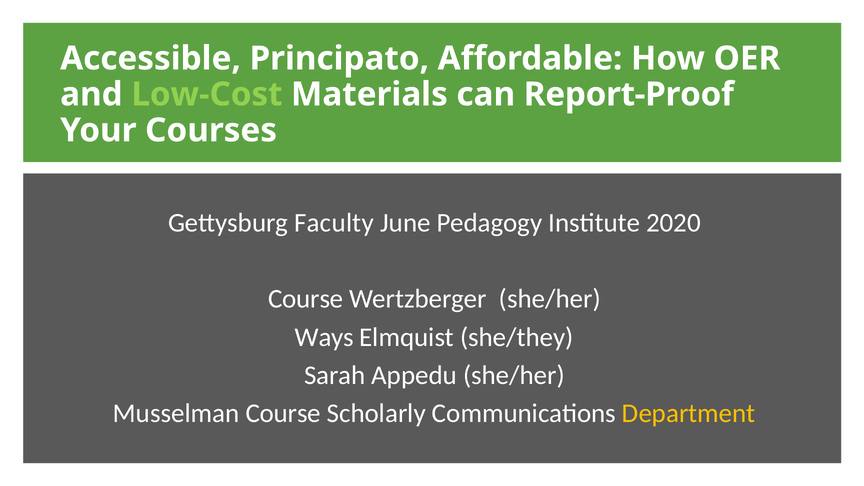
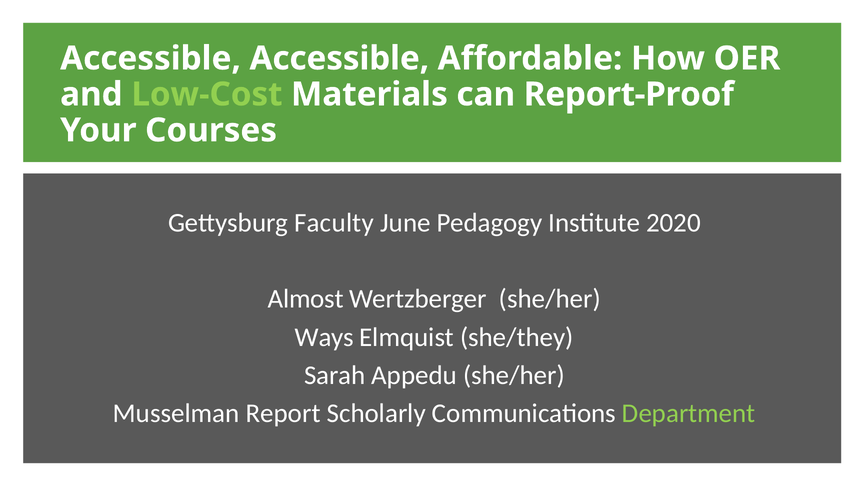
Accessible Principato: Principato -> Accessible
Course at (306, 299): Course -> Almost
Musselman Course: Course -> Report
Department colour: yellow -> light green
